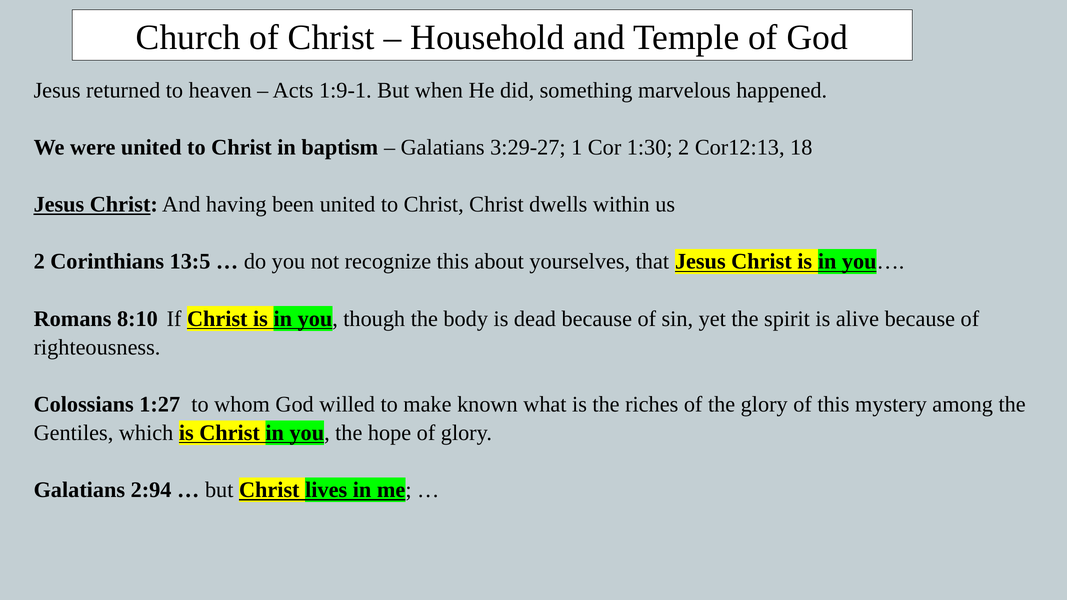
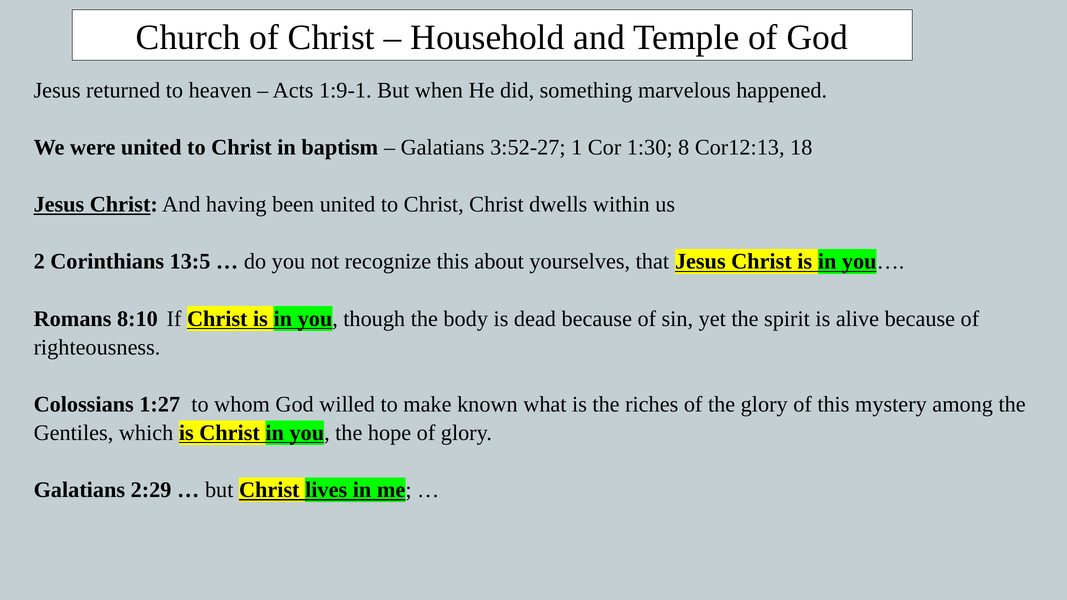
3:29-27: 3:29-27 -> 3:52-27
1:30 2: 2 -> 8
2:94: 2:94 -> 2:29
